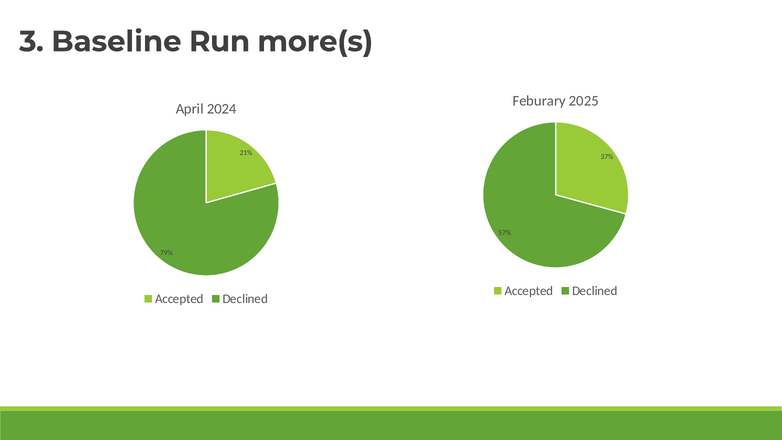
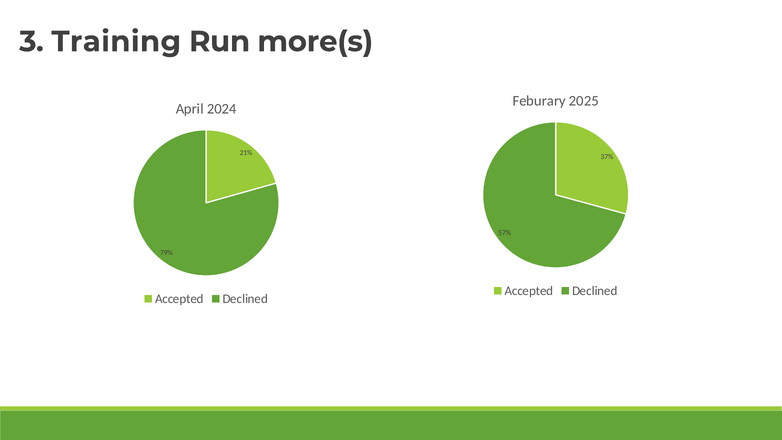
Baseline: Baseline -> Training
